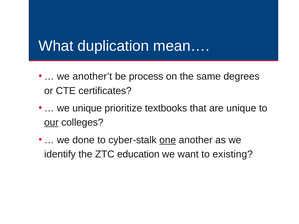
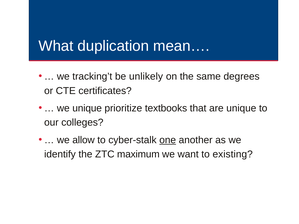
another’t: another’t -> tracking’t
process: process -> unlikely
our underline: present -> none
done: done -> allow
education: education -> maximum
